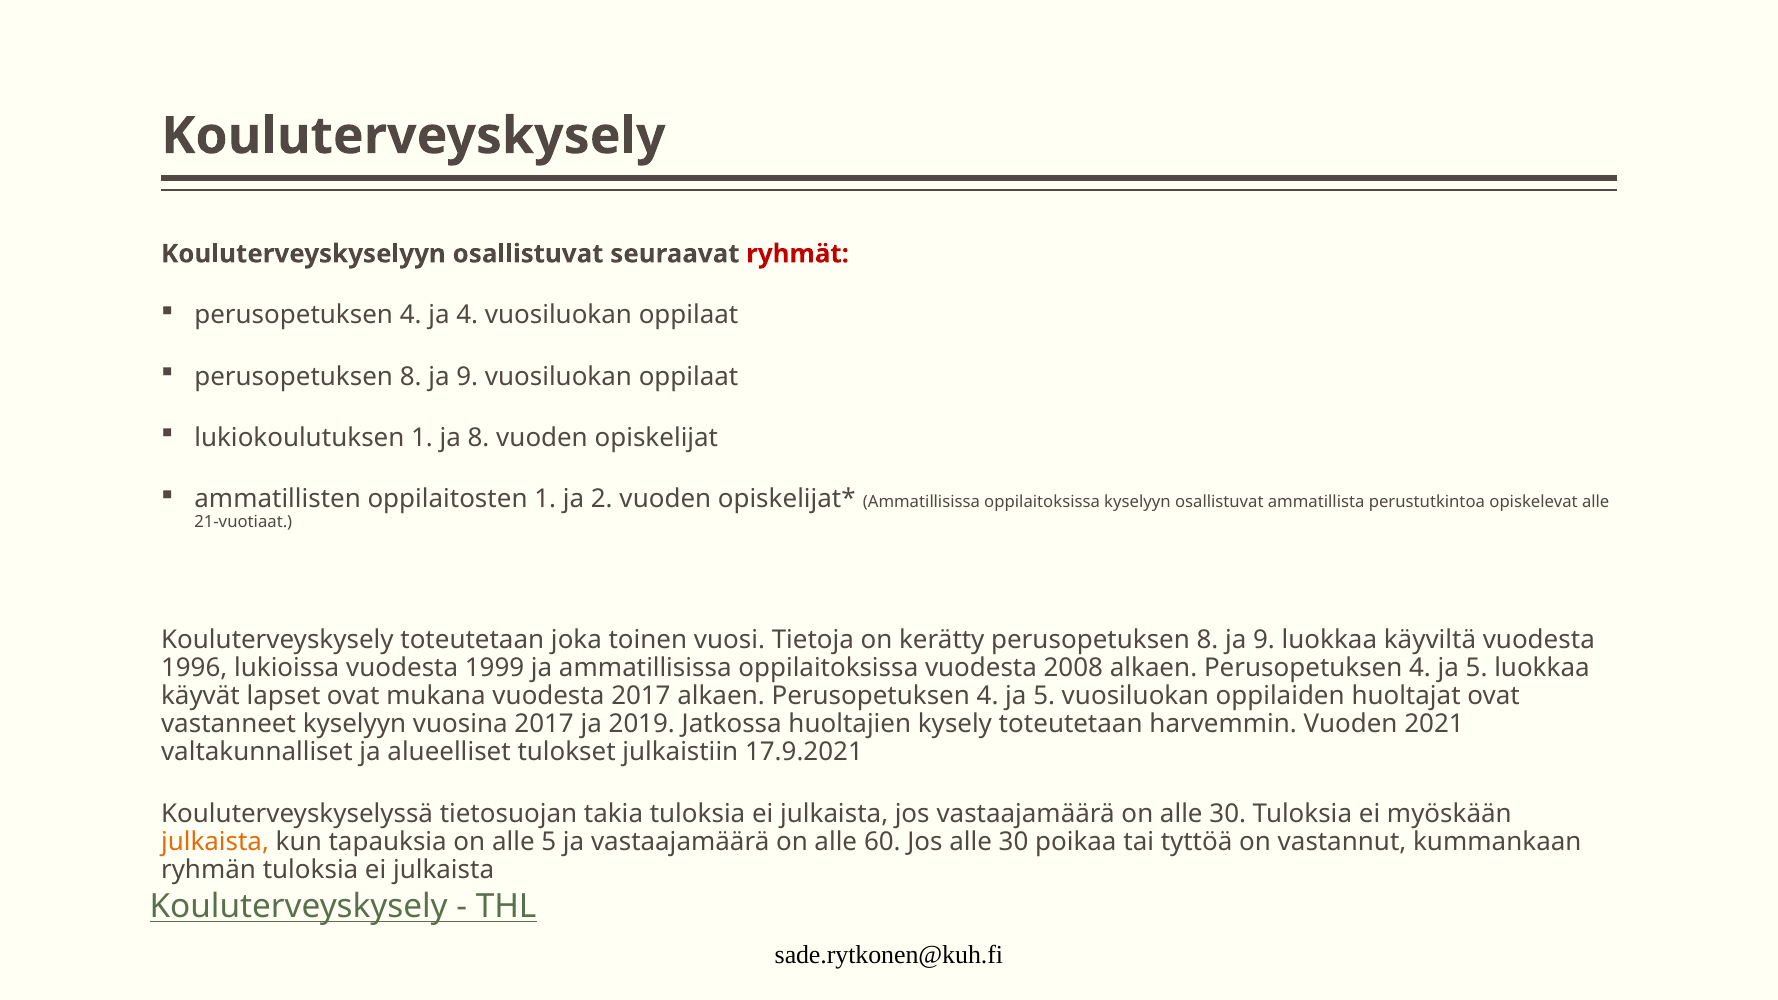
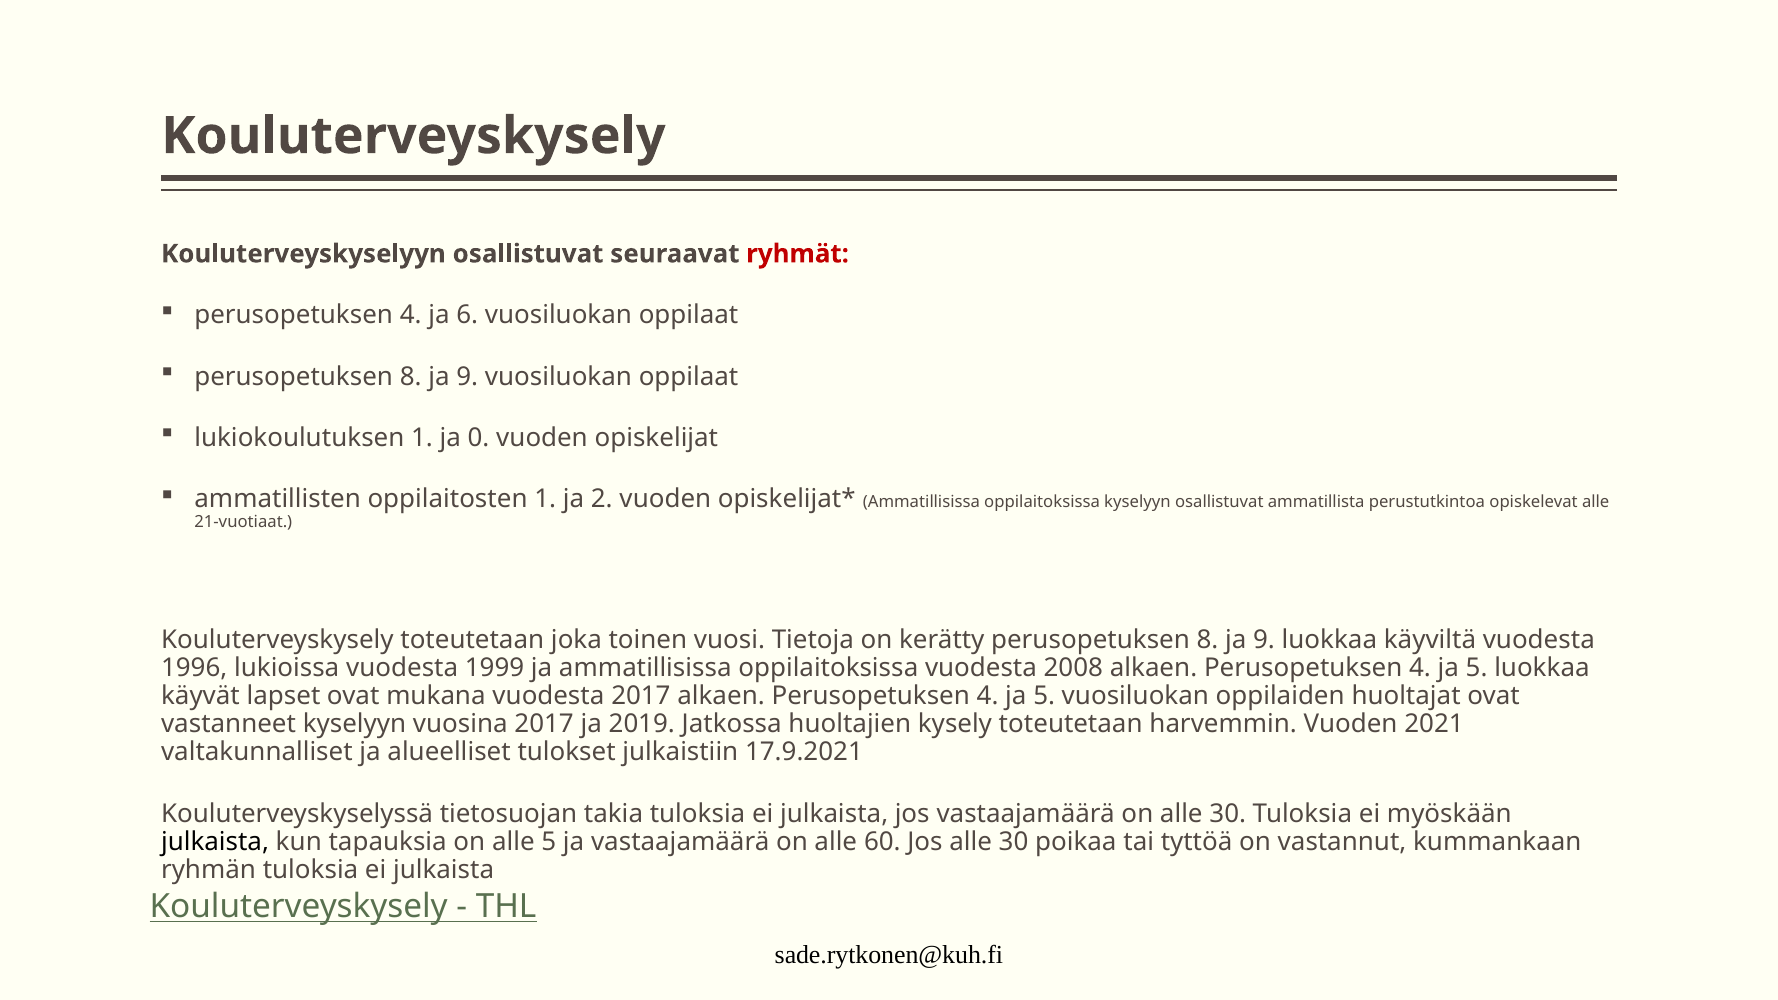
ja 4: 4 -> 6
ja 8: 8 -> 0
julkaista at (215, 842) colour: orange -> black
